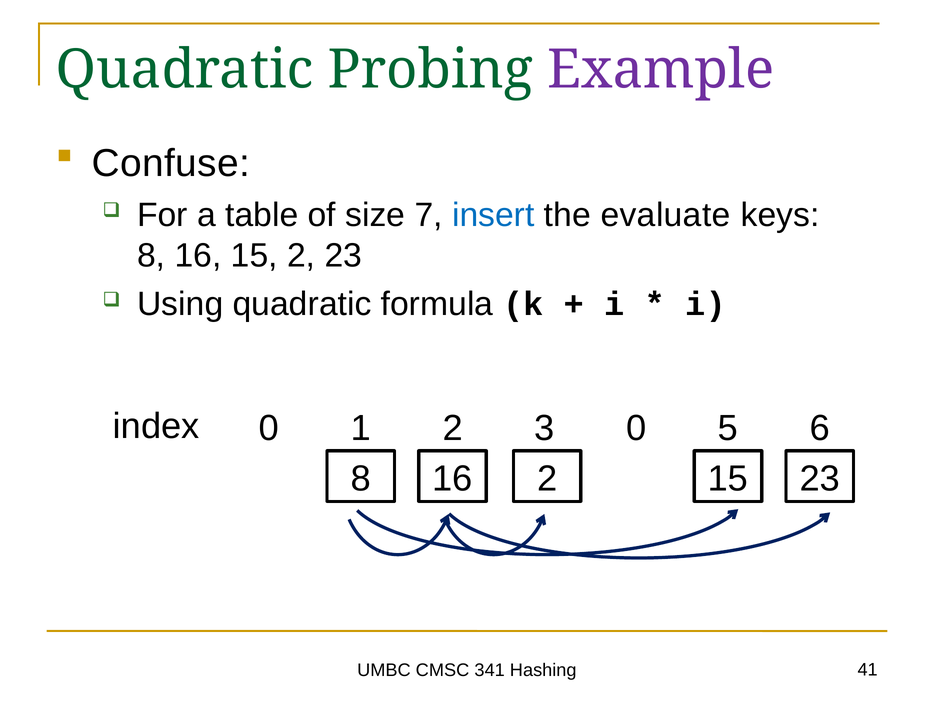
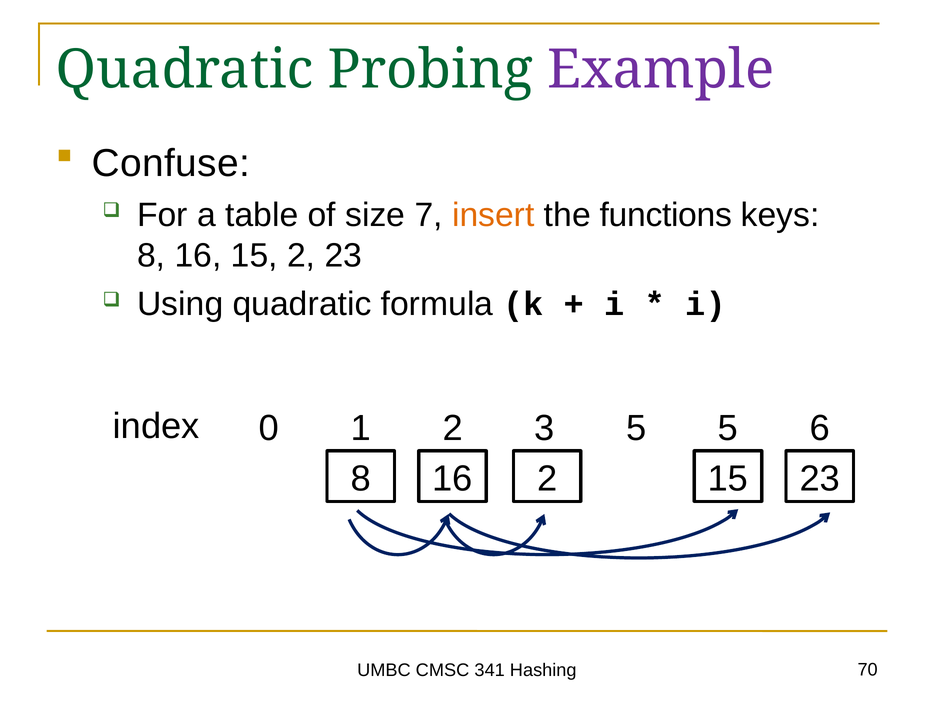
insert colour: blue -> orange
evaluate: evaluate -> functions
3 0: 0 -> 5
41: 41 -> 70
